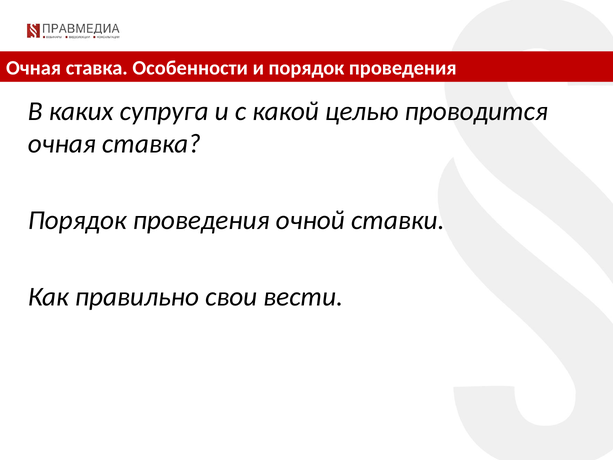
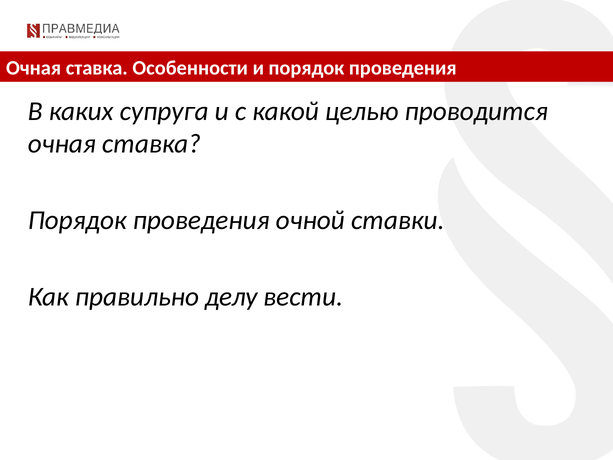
свои: свои -> делу
